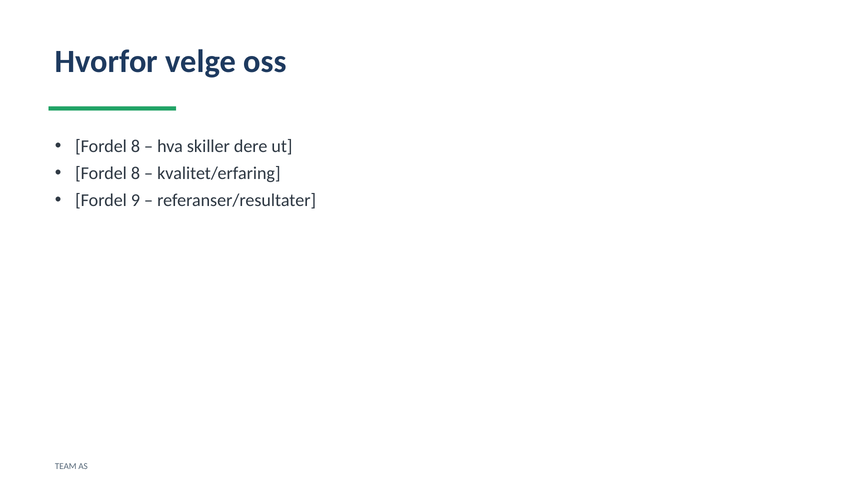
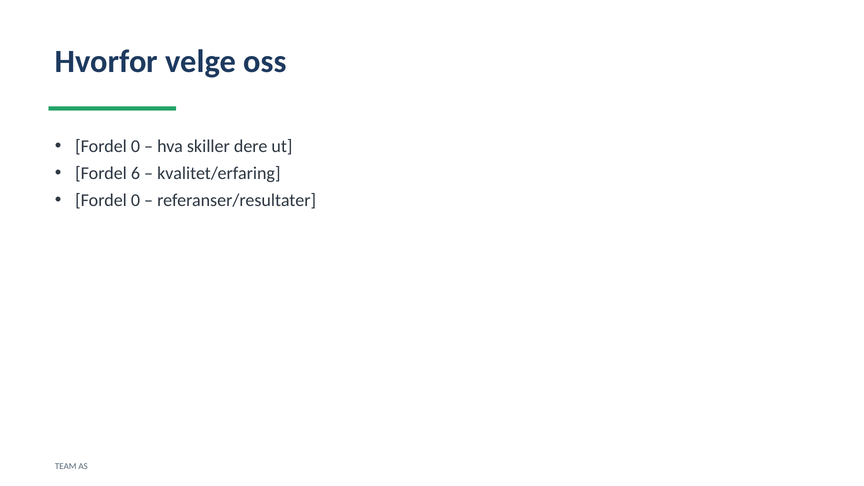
8 at (135, 146): 8 -> 0
8 at (135, 173): 8 -> 6
9 at (135, 200): 9 -> 0
